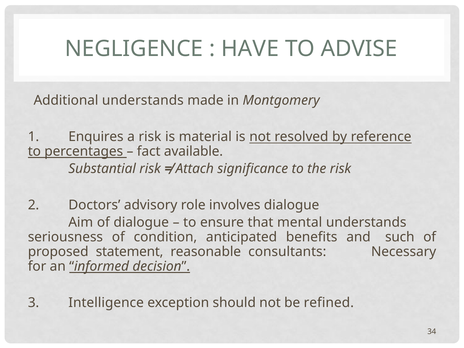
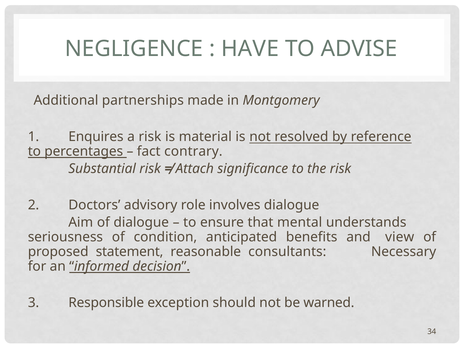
Additional understands: understands -> partnerships
available: available -> contrary
such: such -> view
Intelligence: Intelligence -> Responsible
refined: refined -> warned
